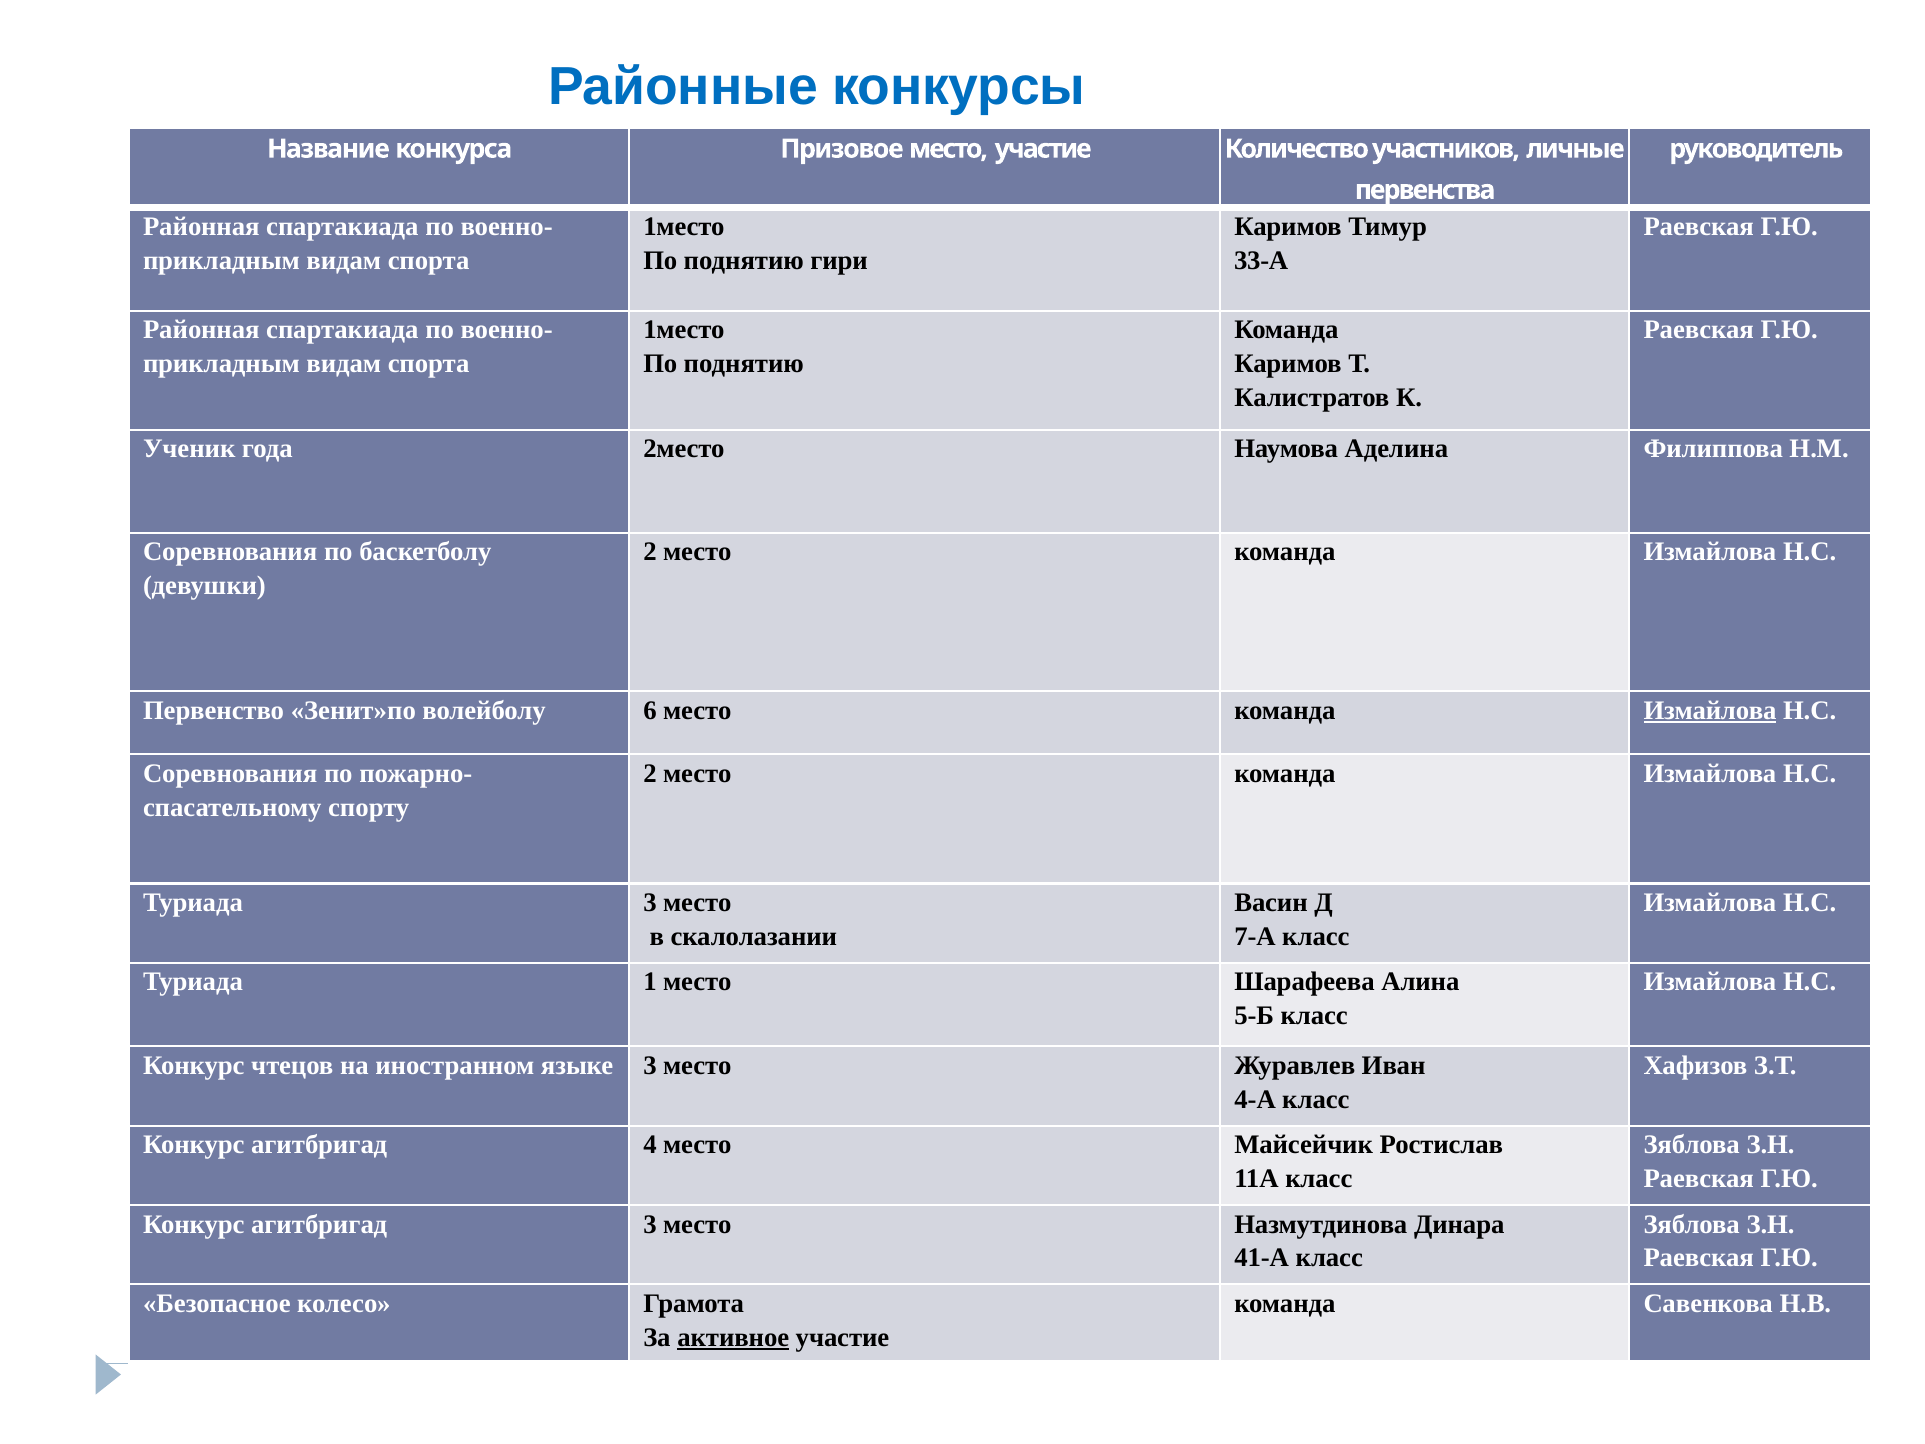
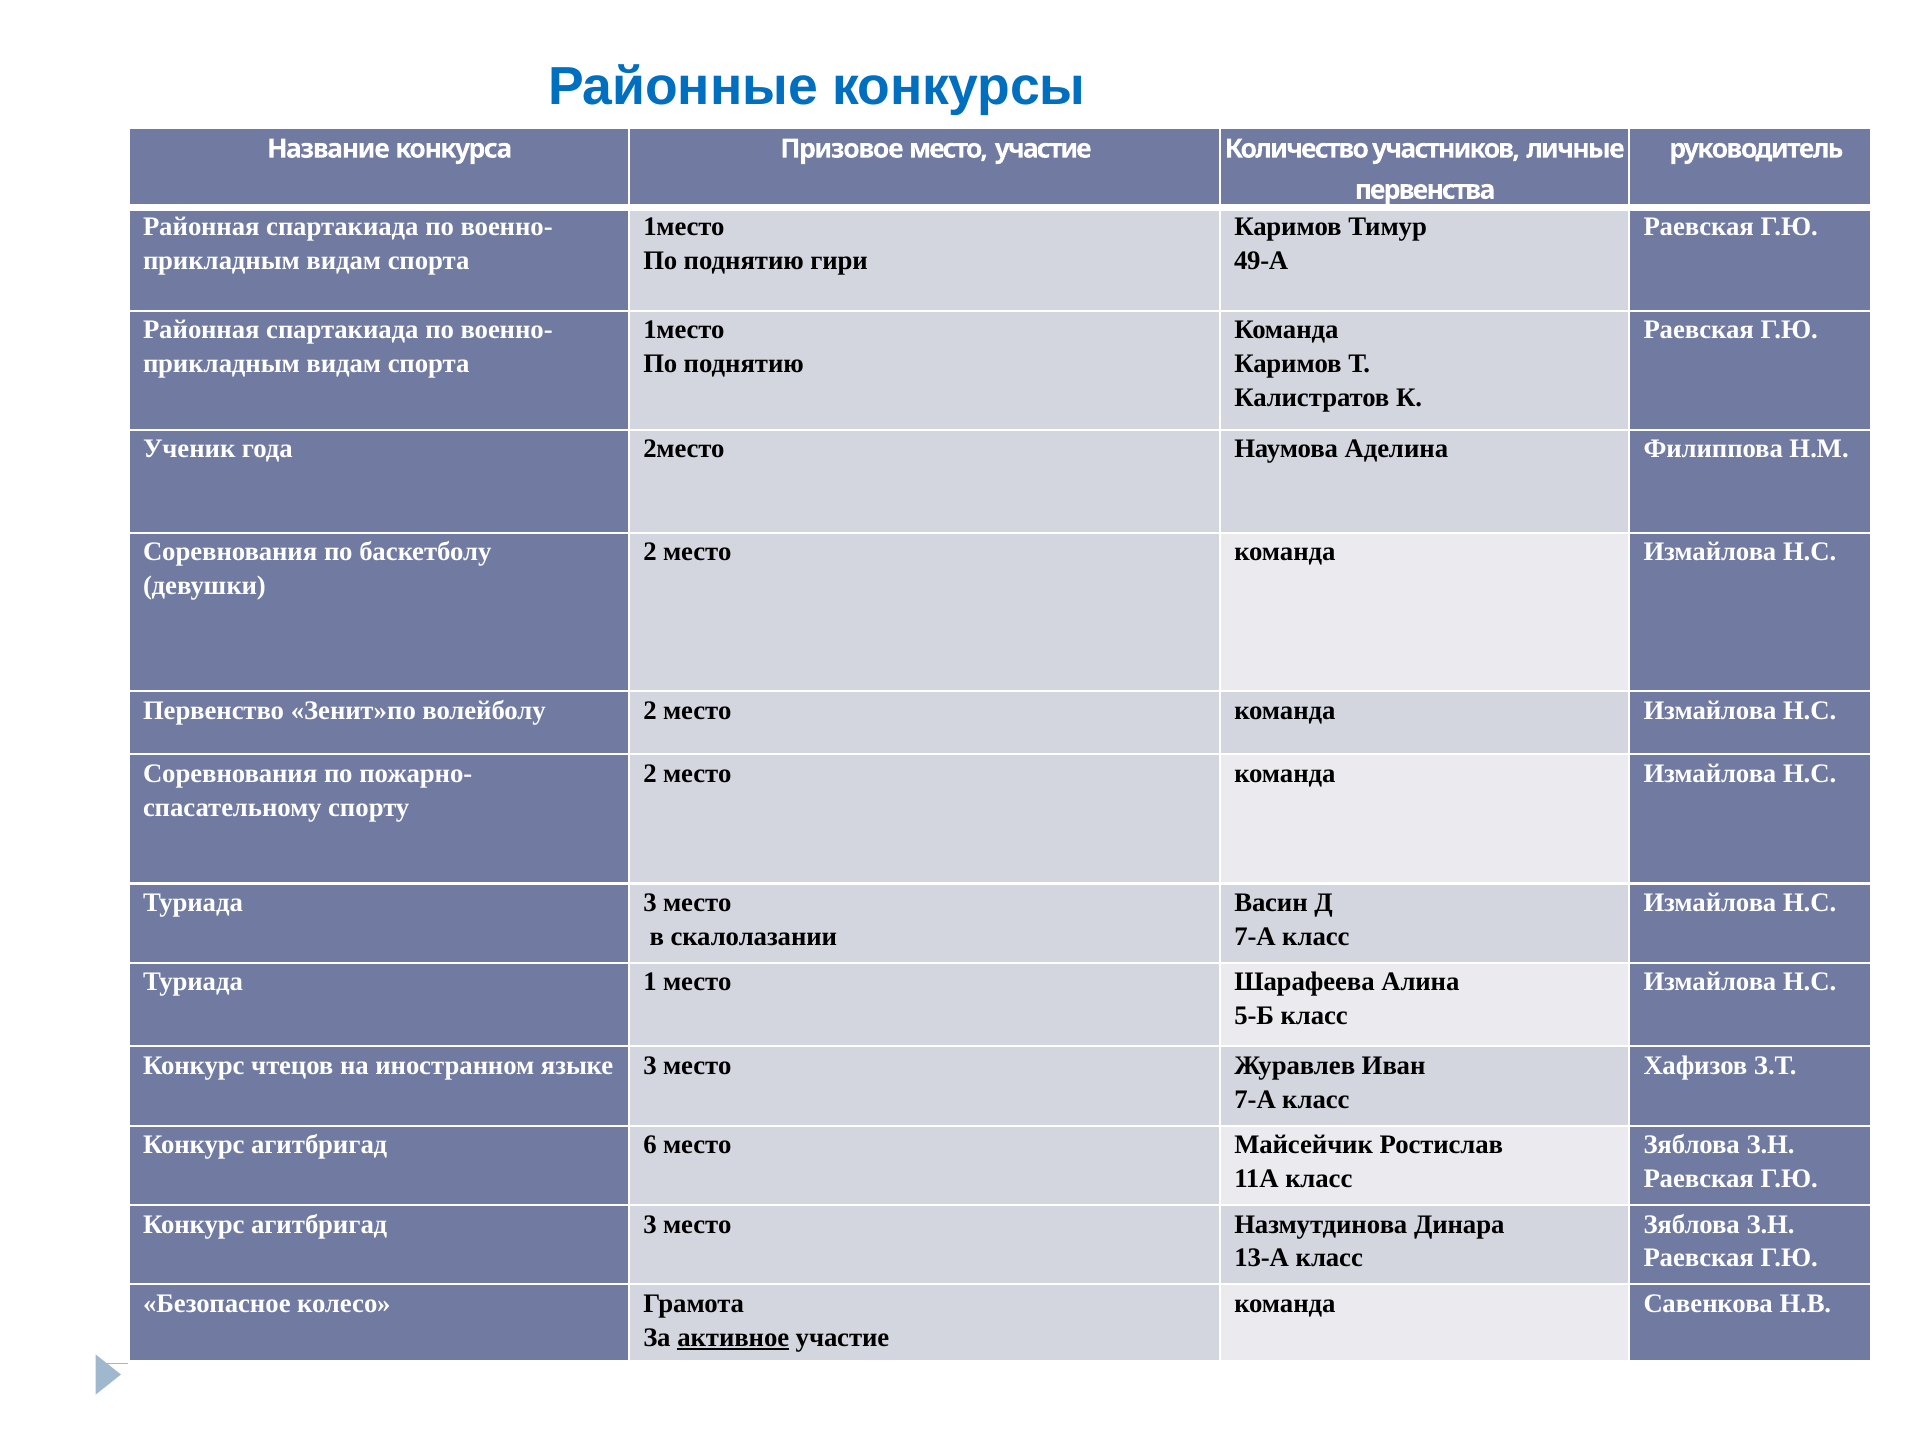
33-А: 33-А -> 49-А
волейболу 6: 6 -> 2
Измайлова at (1710, 710) underline: present -> none
4-А at (1255, 1099): 4-А -> 7-А
4: 4 -> 6
41-А: 41-А -> 13-А
